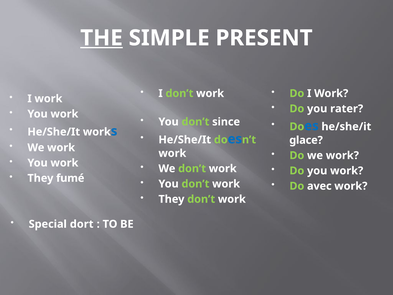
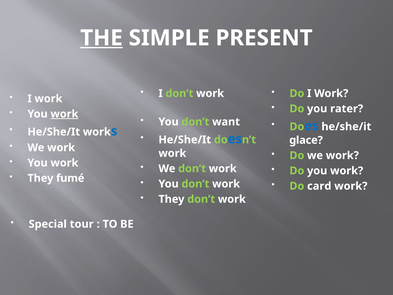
work at (64, 114) underline: none -> present
since: since -> want
avec: avec -> card
dort: dort -> tour
